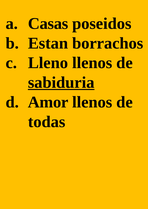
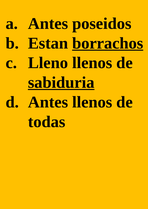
Casas at (48, 24): Casas -> Antes
borrachos underline: none -> present
Amor at (48, 102): Amor -> Antes
